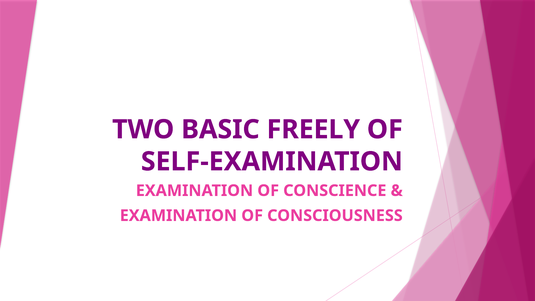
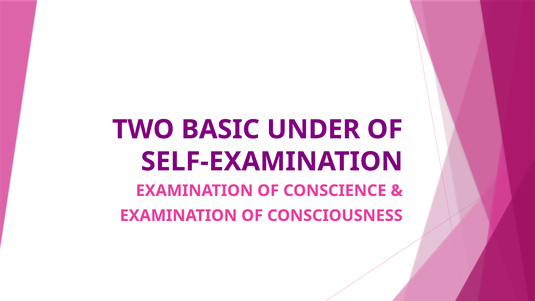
FREELY: FREELY -> UNDER
